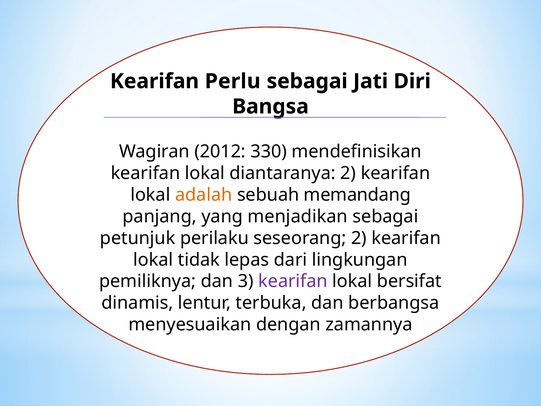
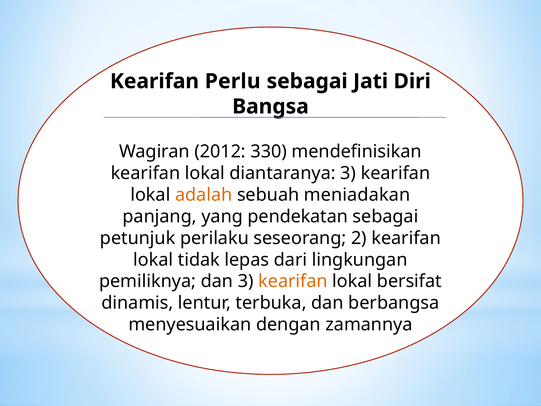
diantaranya 2: 2 -> 3
memandang: memandang -> meniadakan
menjadikan: menjadikan -> pendekatan
kearifan at (293, 281) colour: purple -> orange
